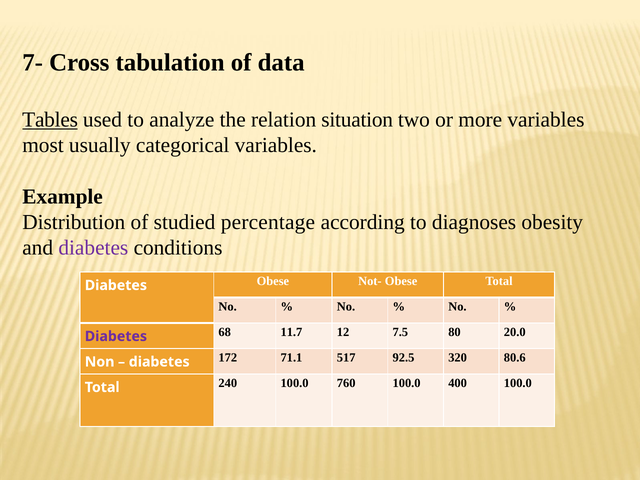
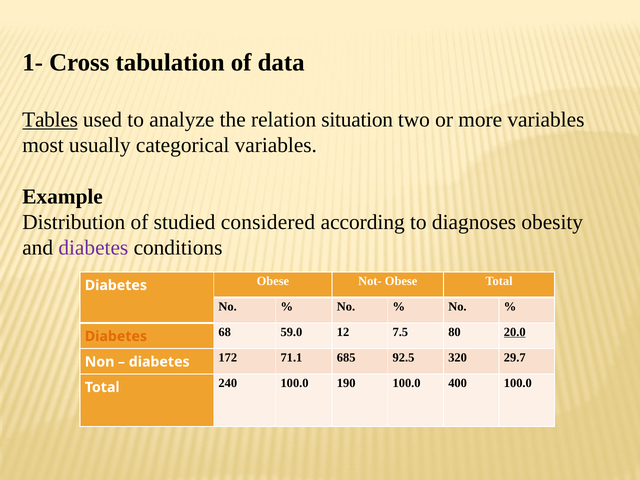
7-: 7- -> 1-
percentage: percentage -> considered
11.7: 11.7 -> 59.0
20.0 underline: none -> present
Diabetes at (116, 336) colour: purple -> orange
517: 517 -> 685
80.6: 80.6 -> 29.7
760: 760 -> 190
